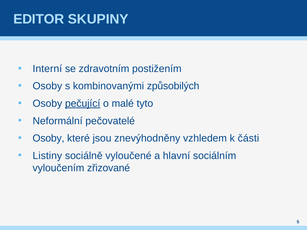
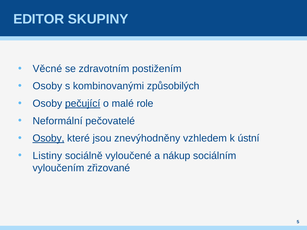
Interní: Interní -> Věcné
tyto: tyto -> role
Osoby at (48, 138) underline: none -> present
části: části -> ústní
hlavní: hlavní -> nákup
